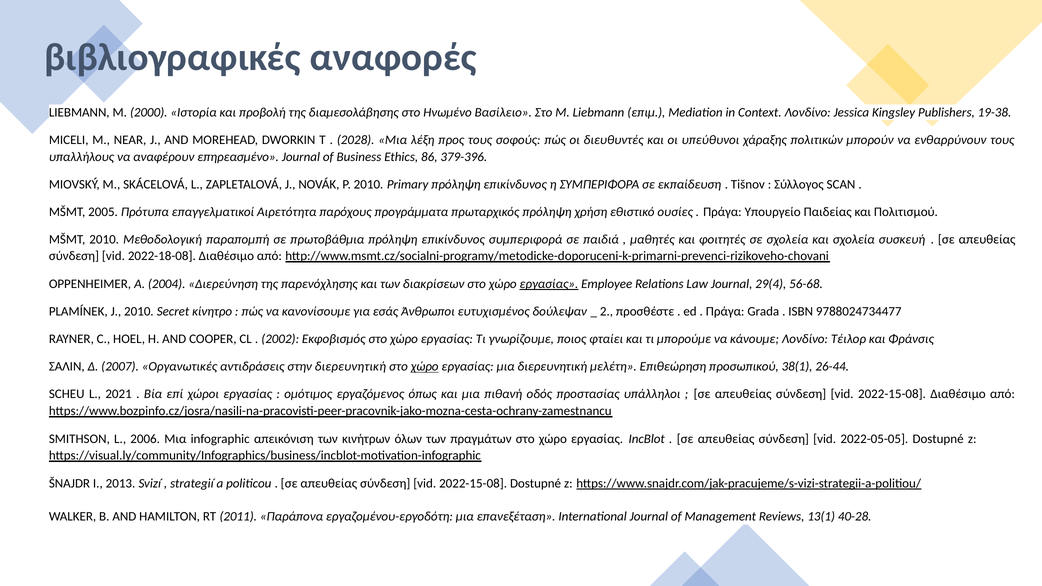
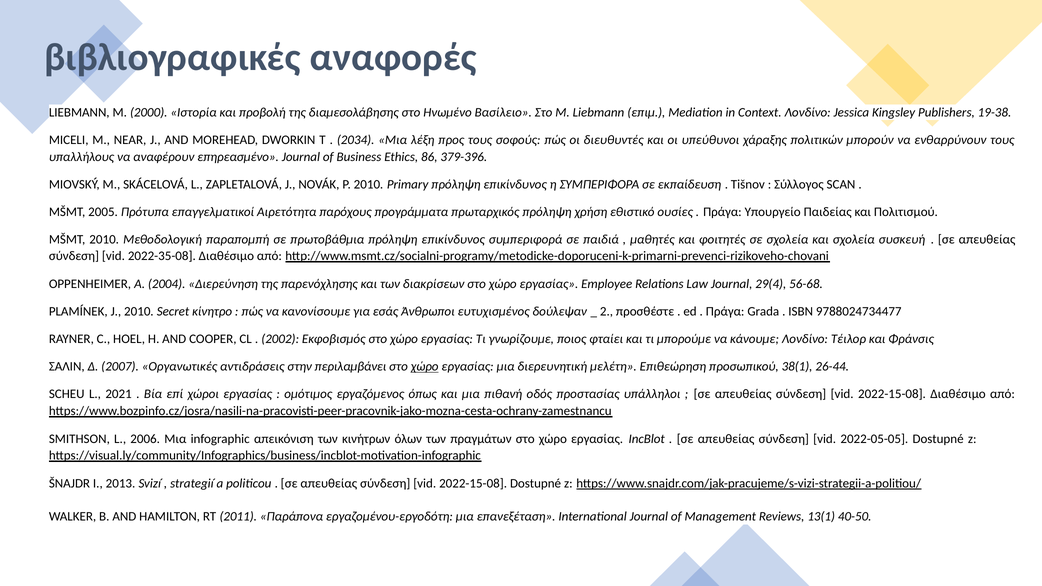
2028: 2028 -> 2034
2022-18-08: 2022-18-08 -> 2022-35-08
εργασίας at (549, 284) underline: present -> none
στην διερευνητική: διερευνητική -> περιλαμβάνει
40-28: 40-28 -> 40-50
